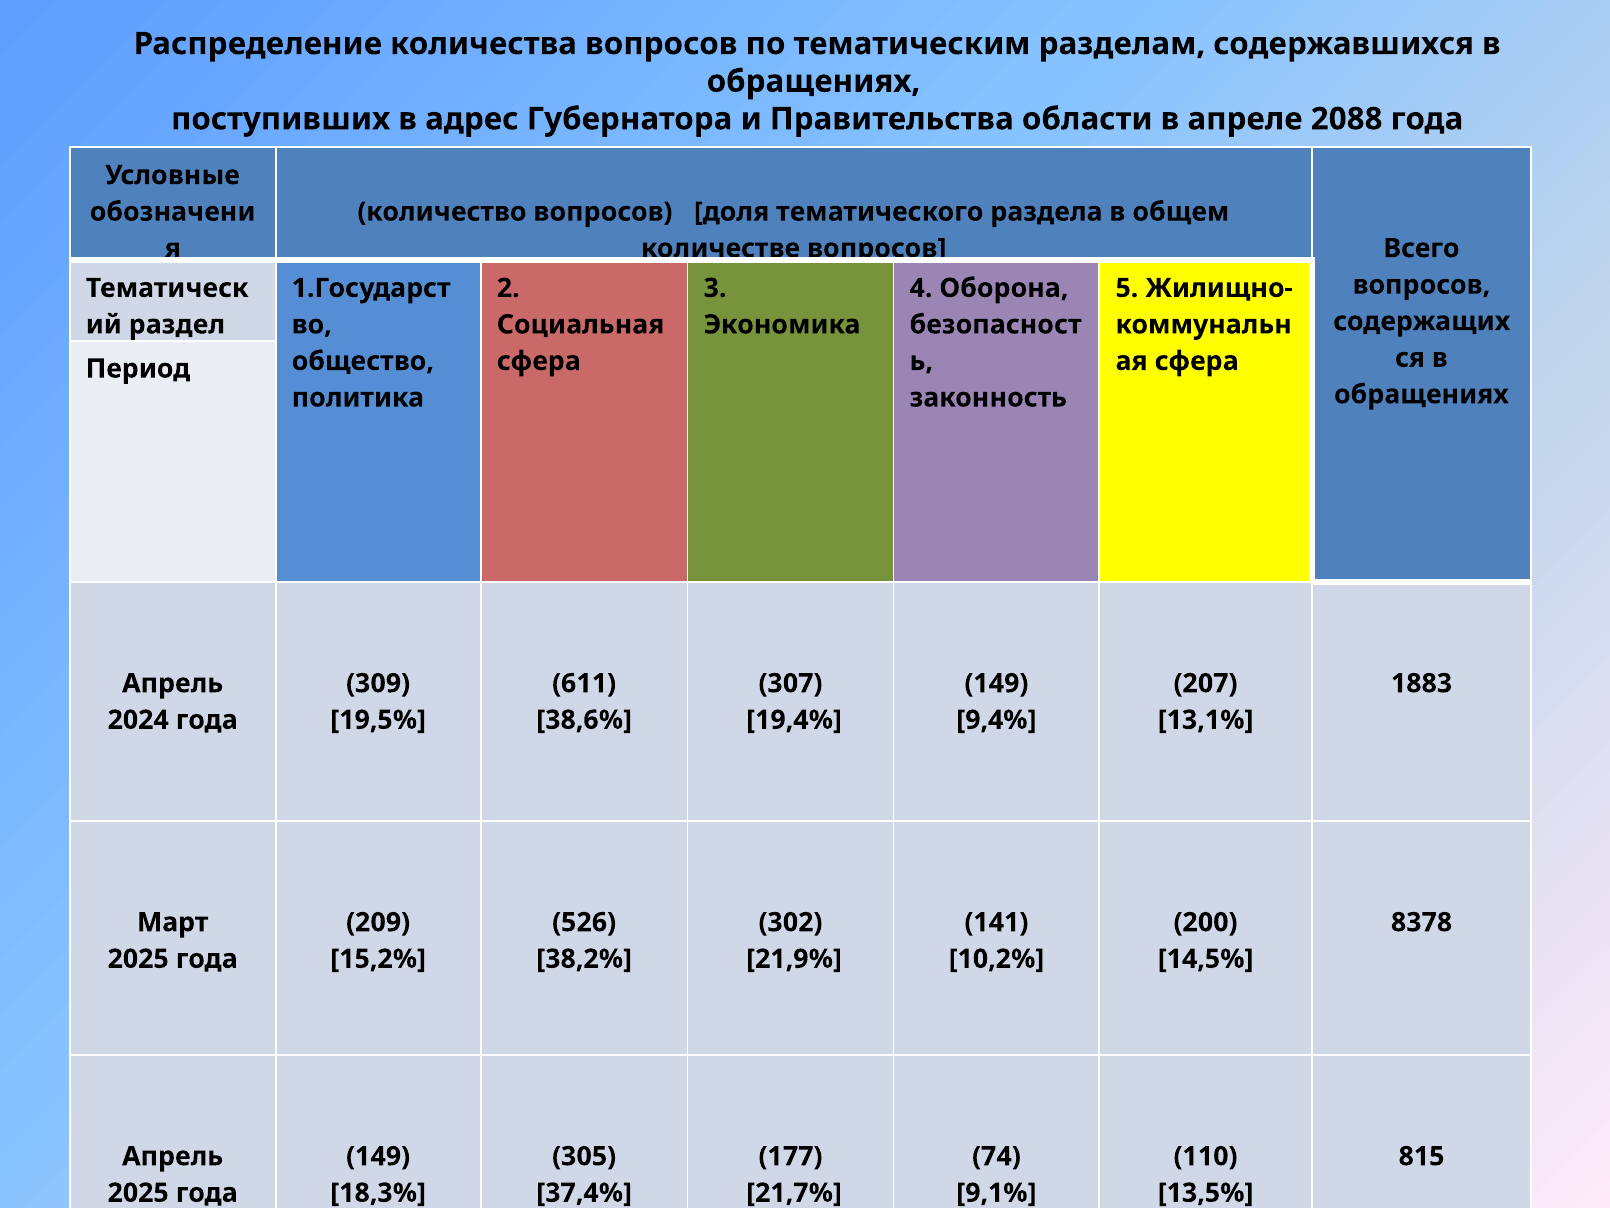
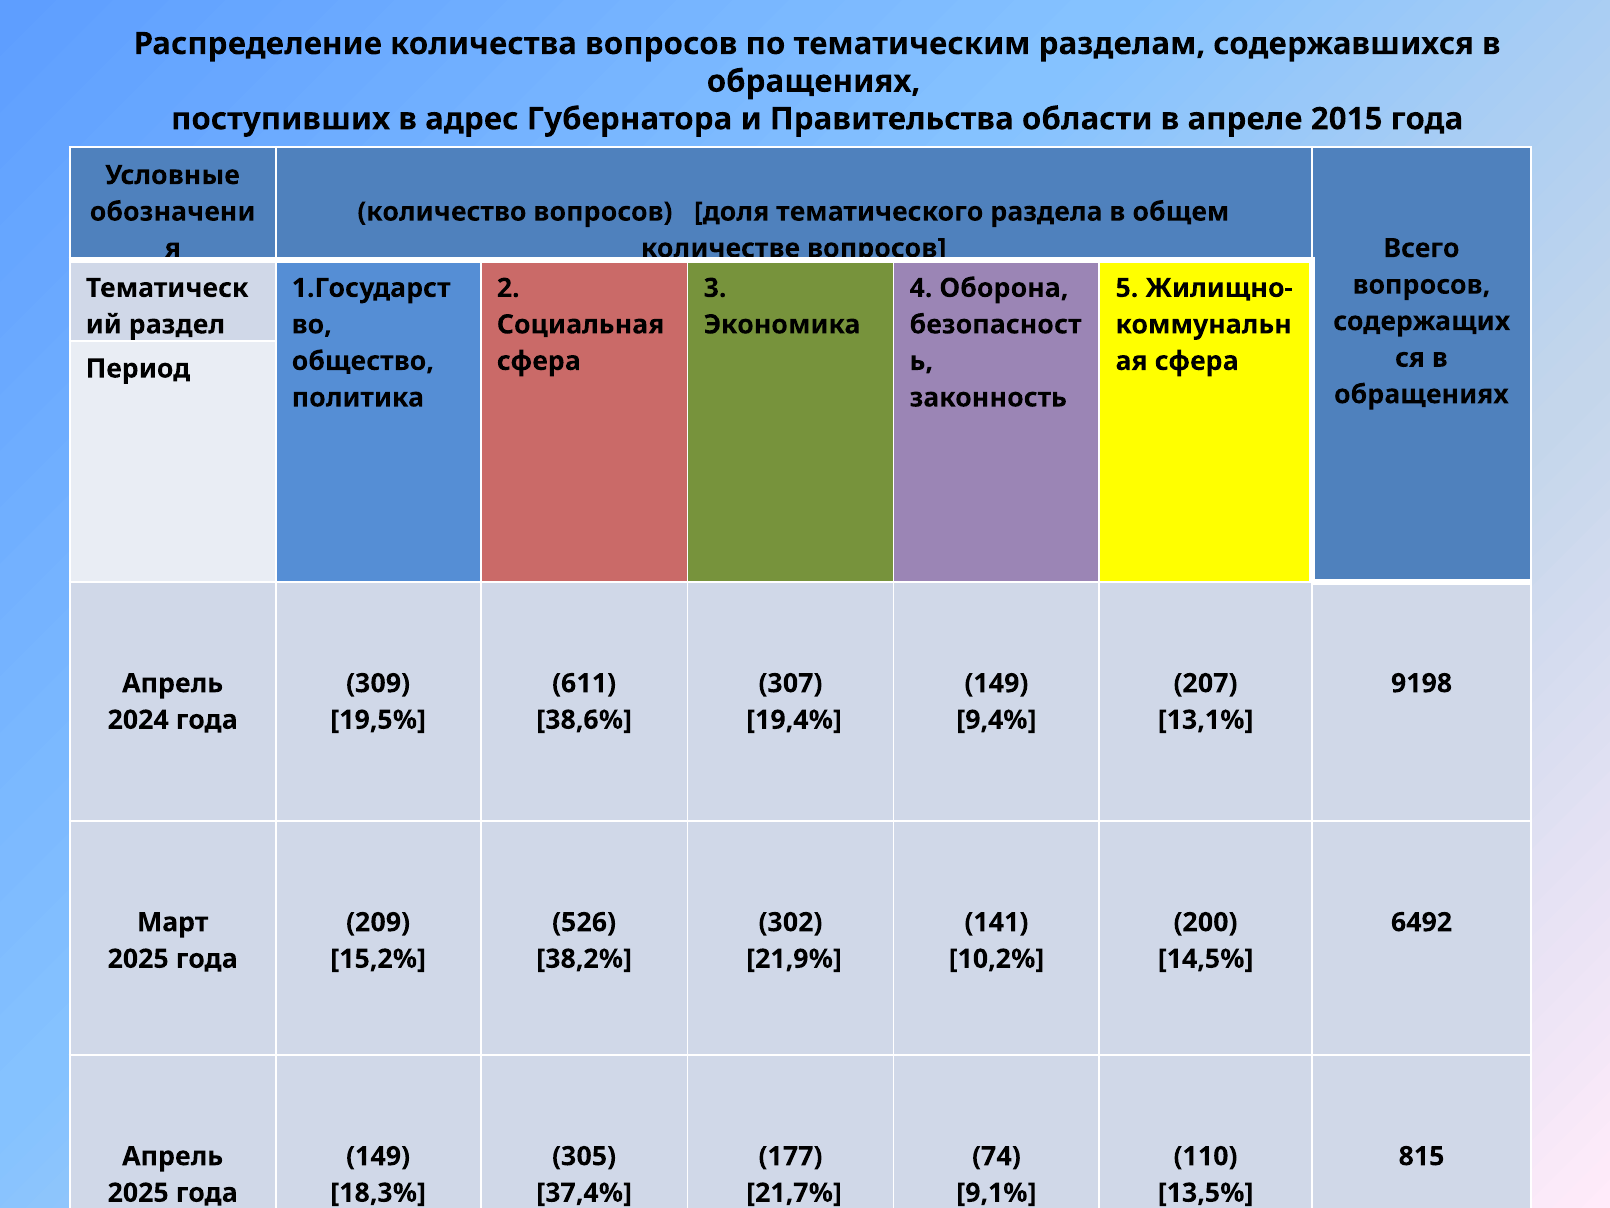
2088: 2088 -> 2015
1883: 1883 -> 9198
8378: 8378 -> 6492
